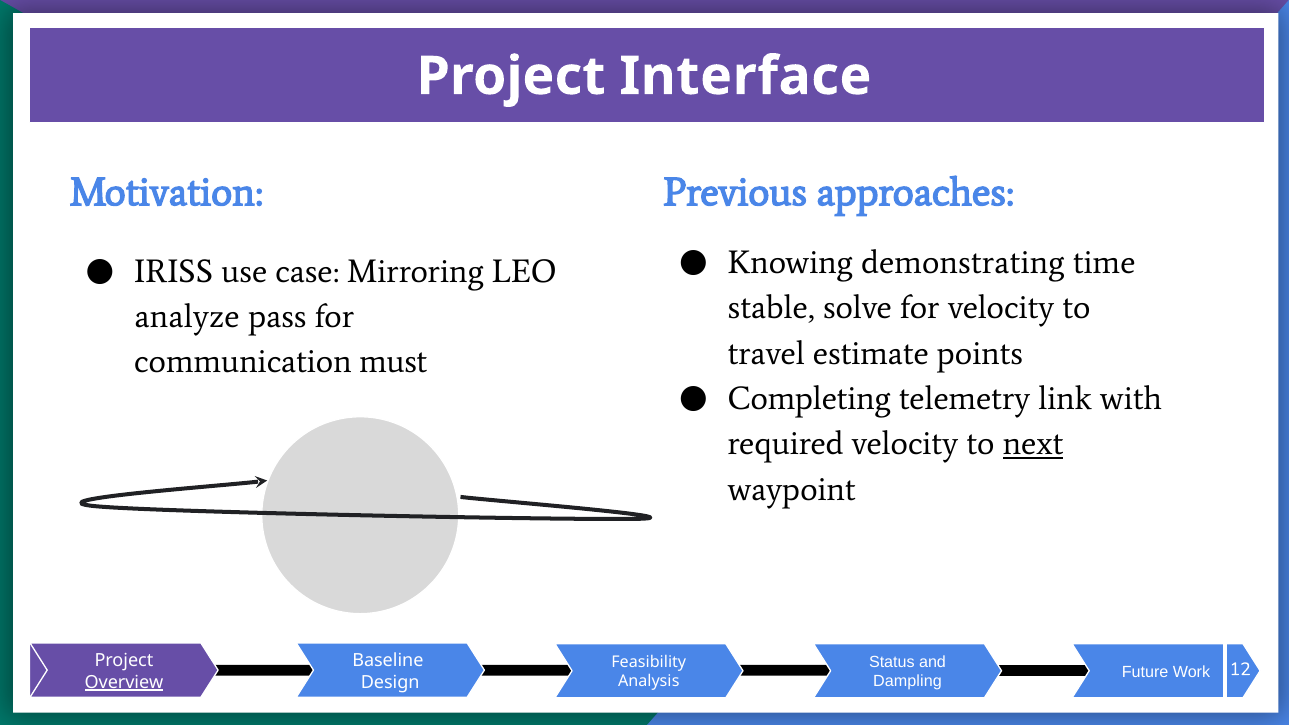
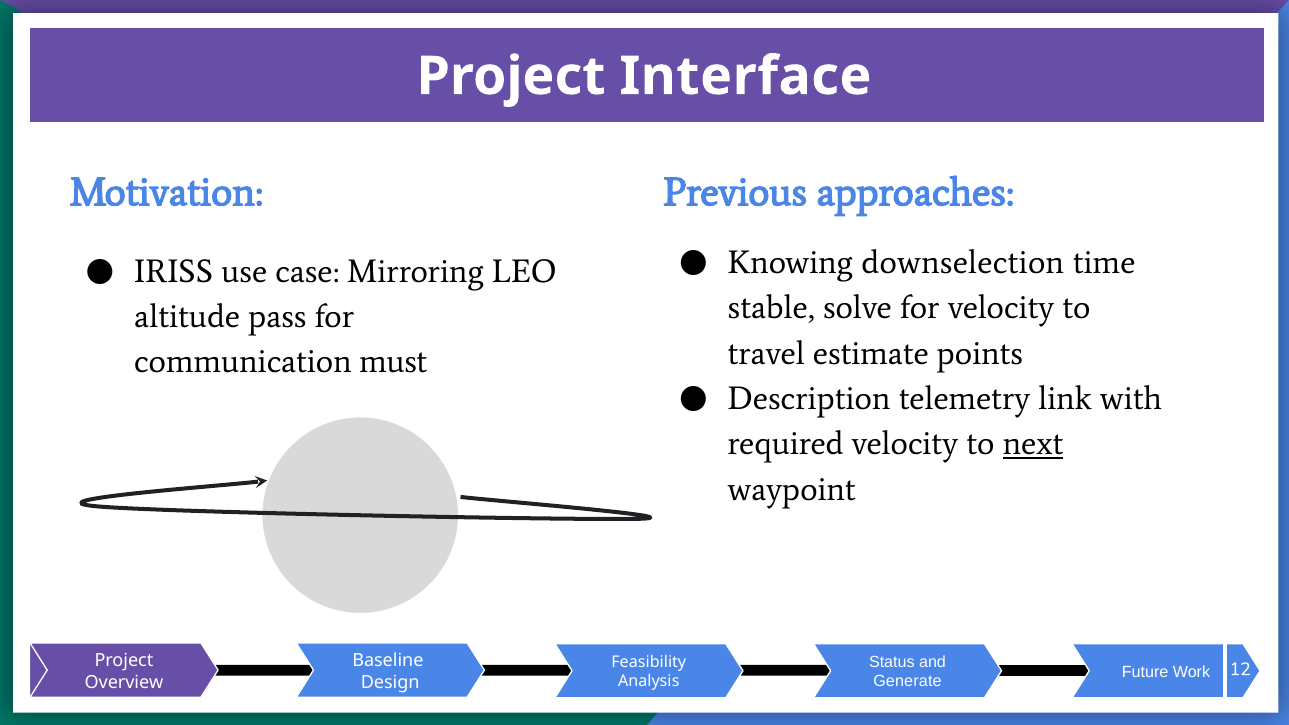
demonstrating: demonstrating -> downselection
analyze: analyze -> altitude
Completing: Completing -> Description
Dampling: Dampling -> Generate
Overview underline: present -> none
